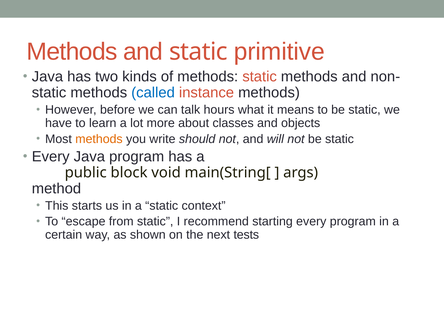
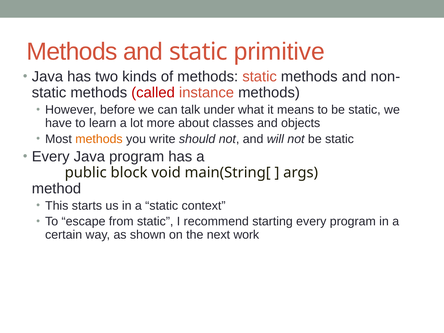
called colour: blue -> red
hours: hours -> under
tests: tests -> work
